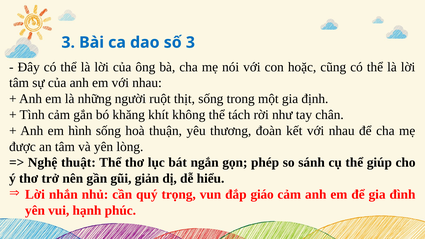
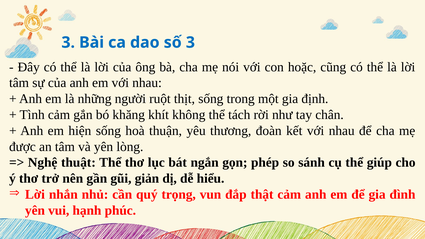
hình: hình -> hiện
giáo: giáo -> thật
